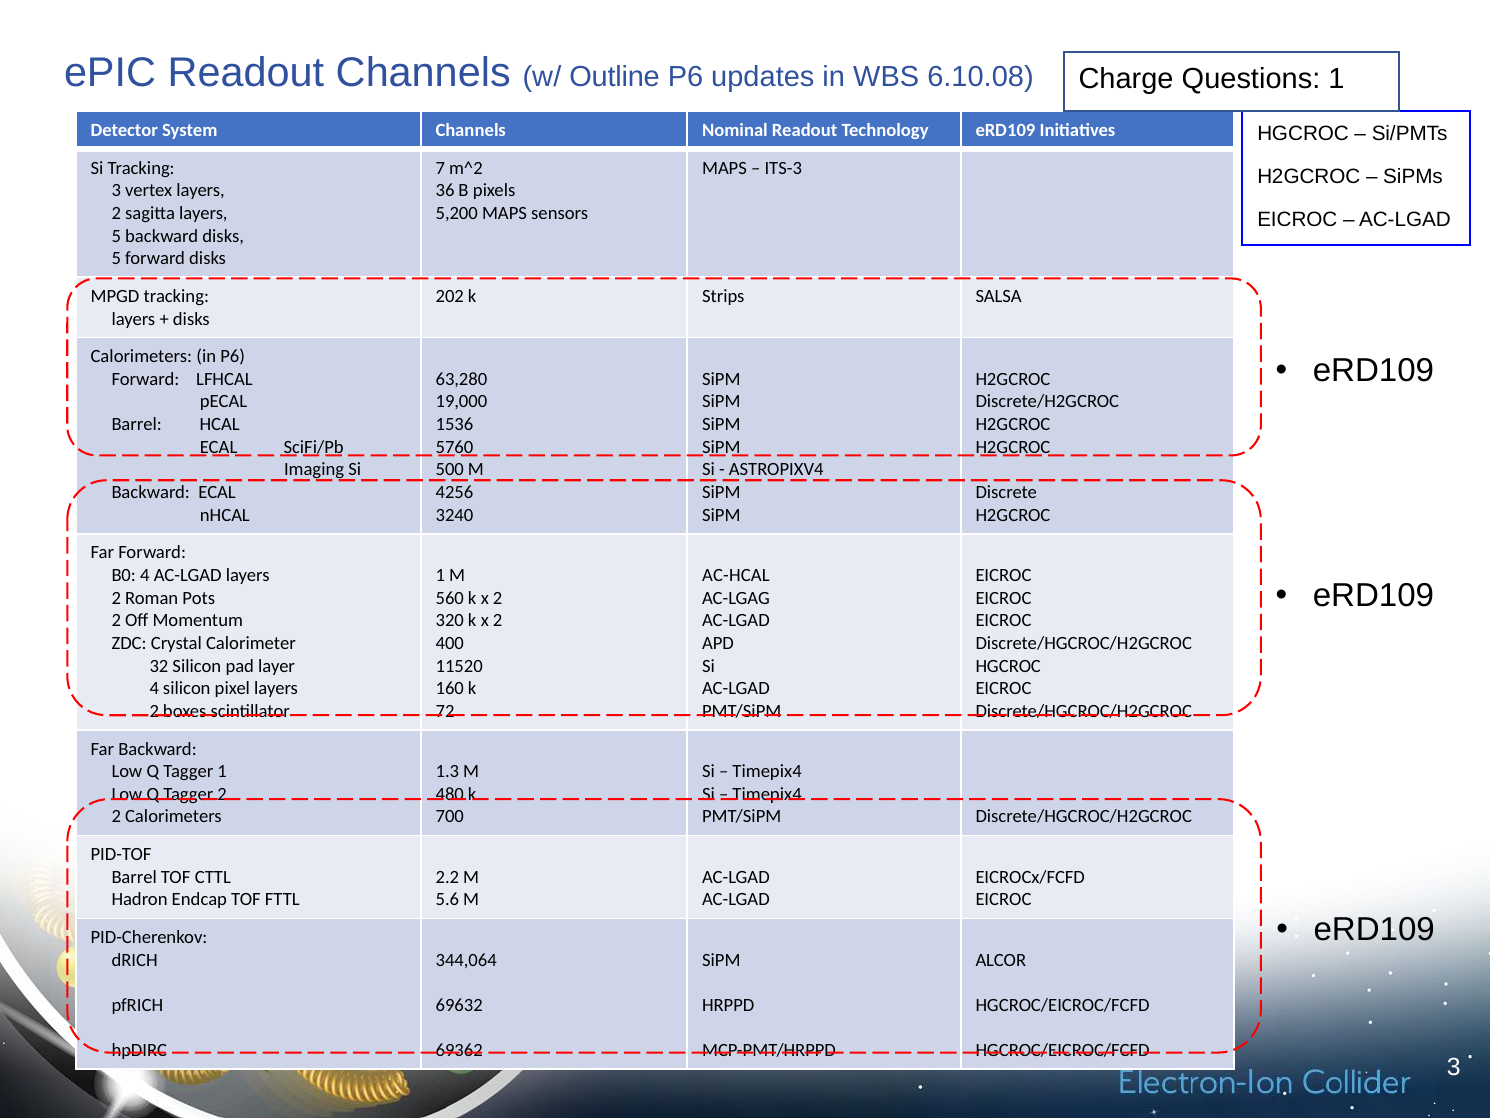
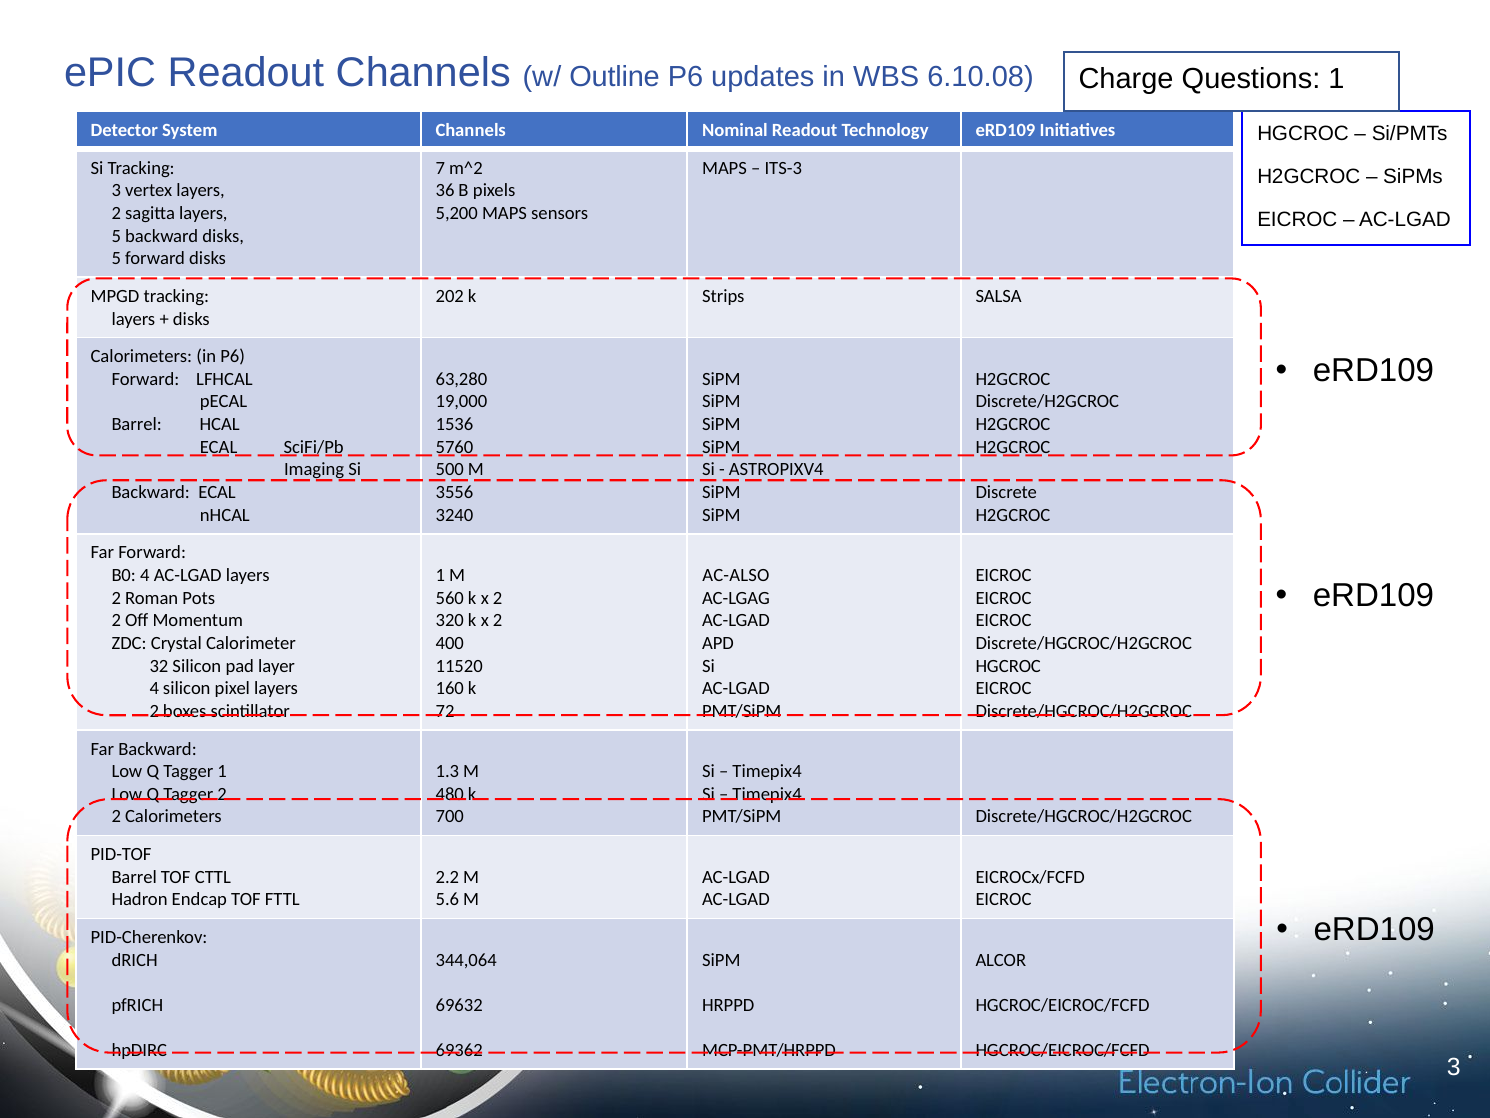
4256: 4256 -> 3556
AC-HCAL: AC-HCAL -> AC-ALSO
